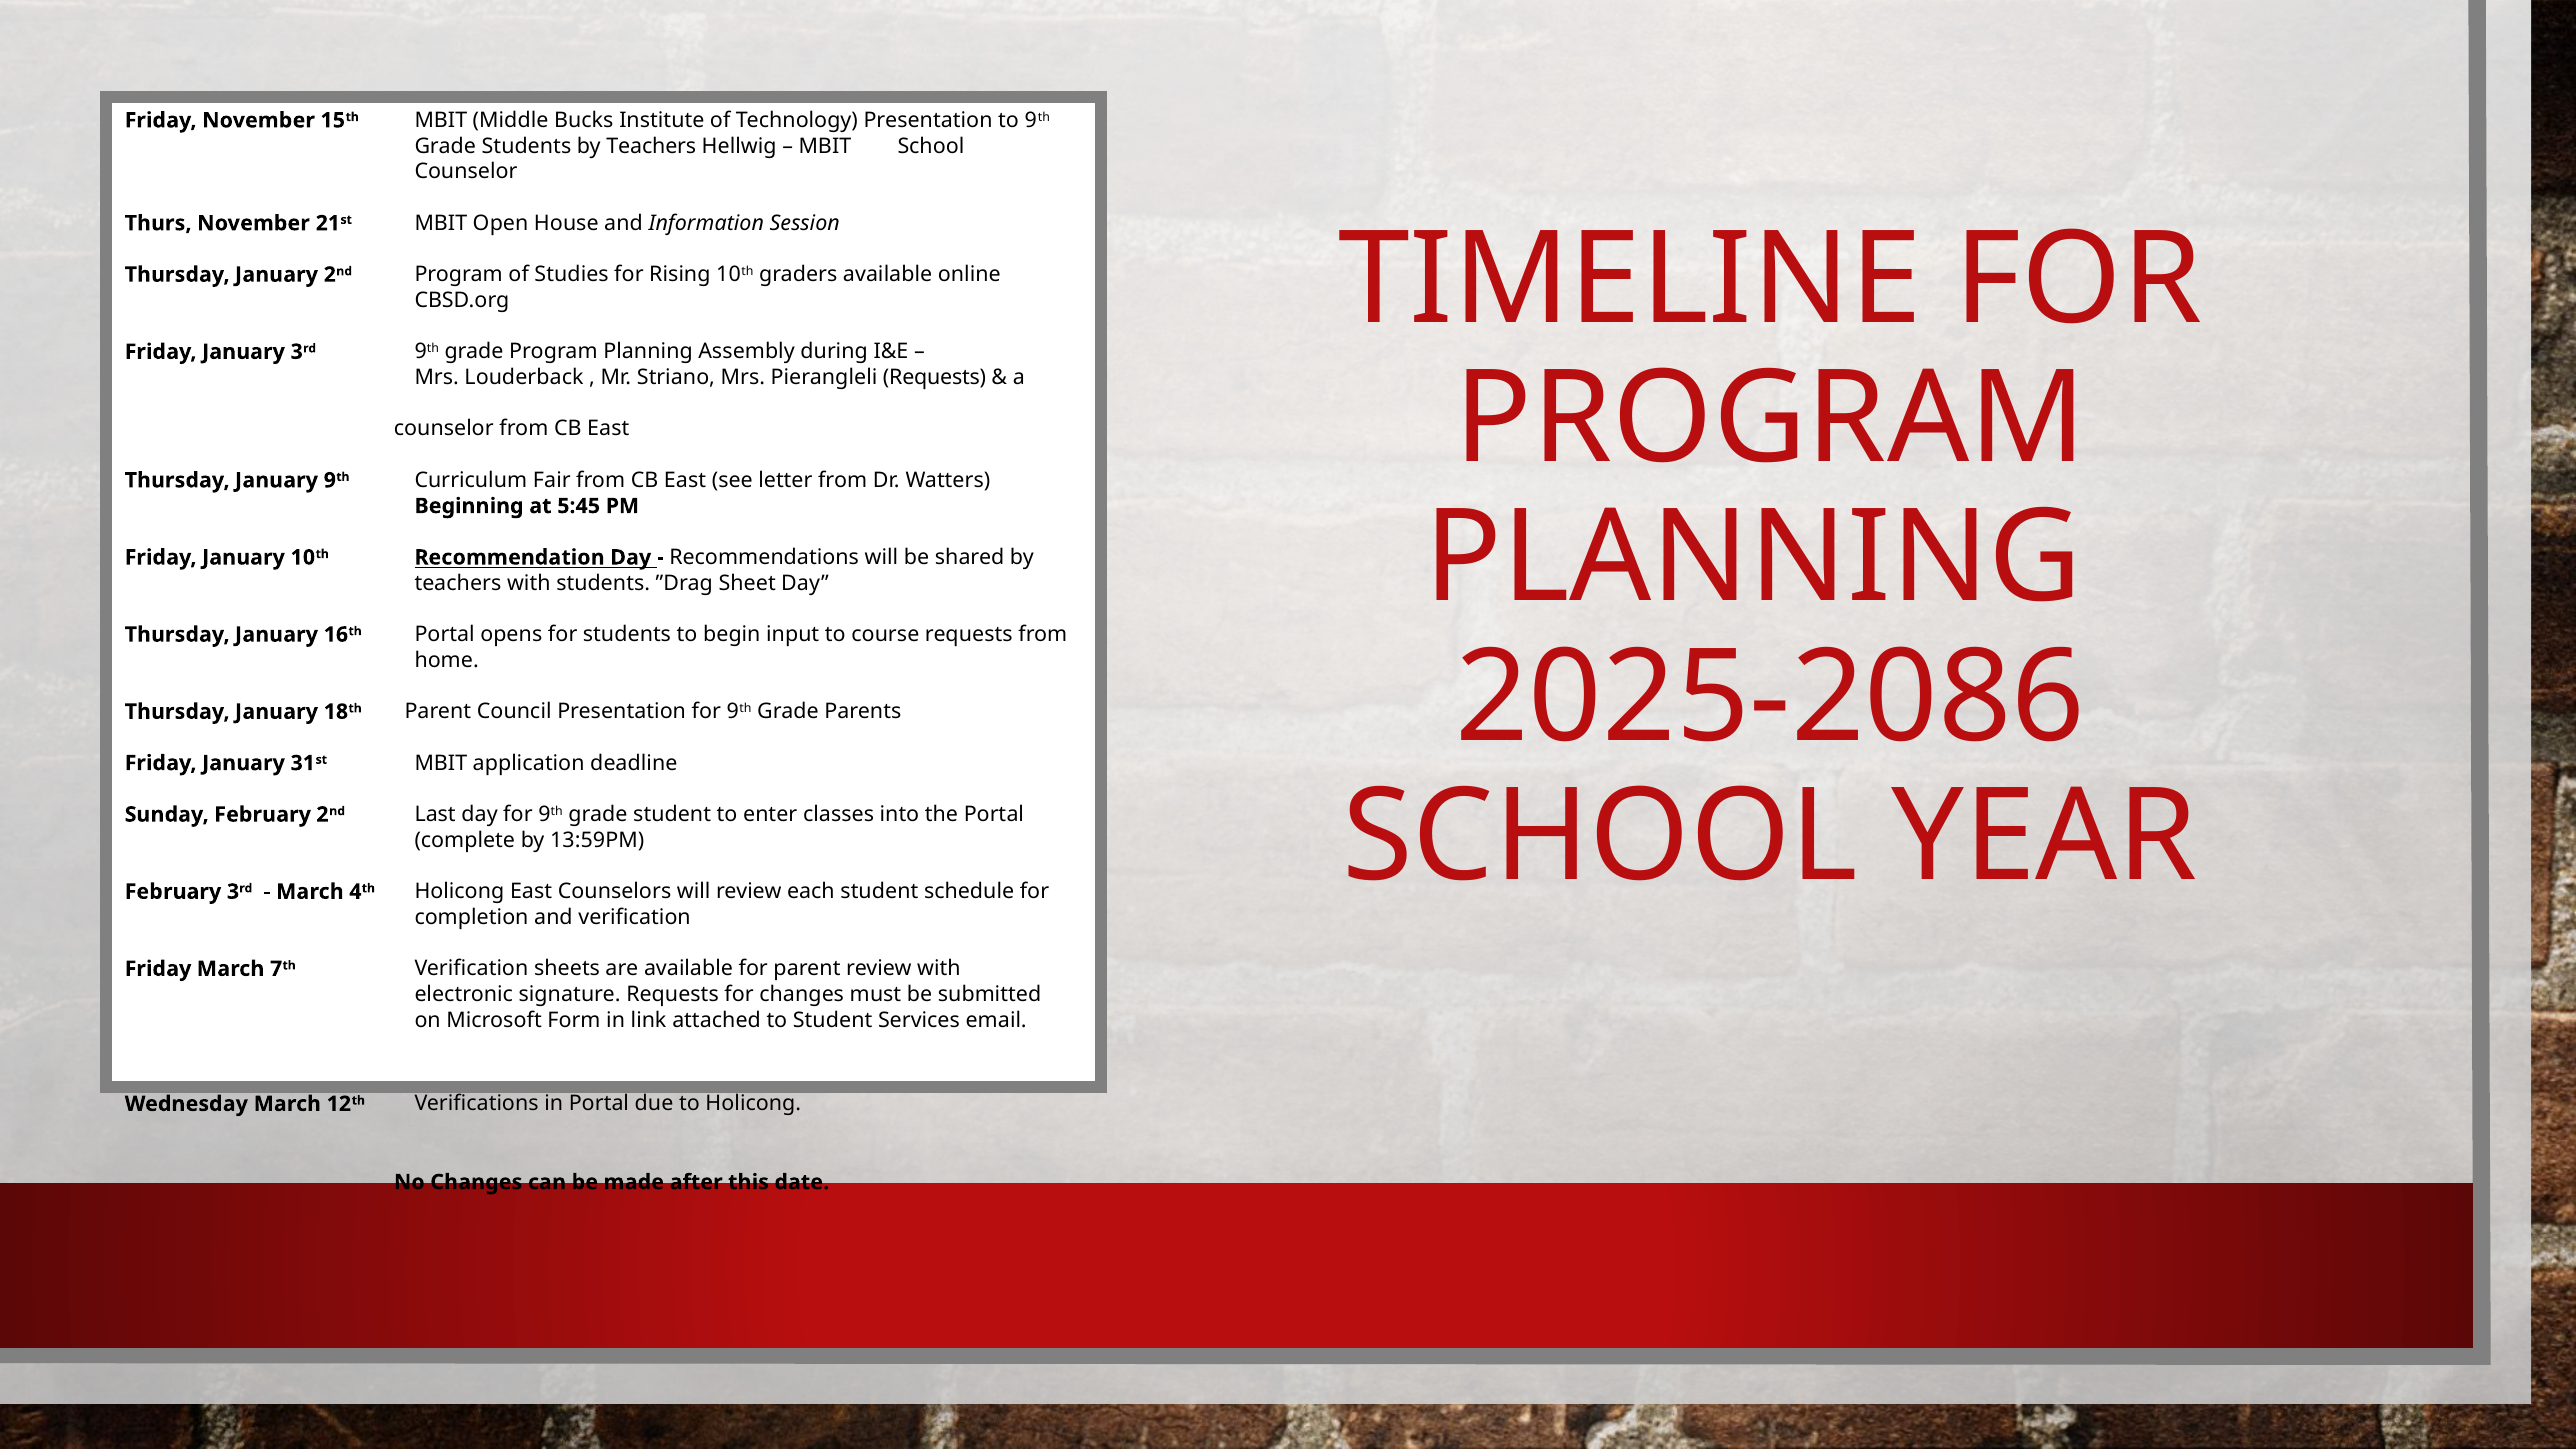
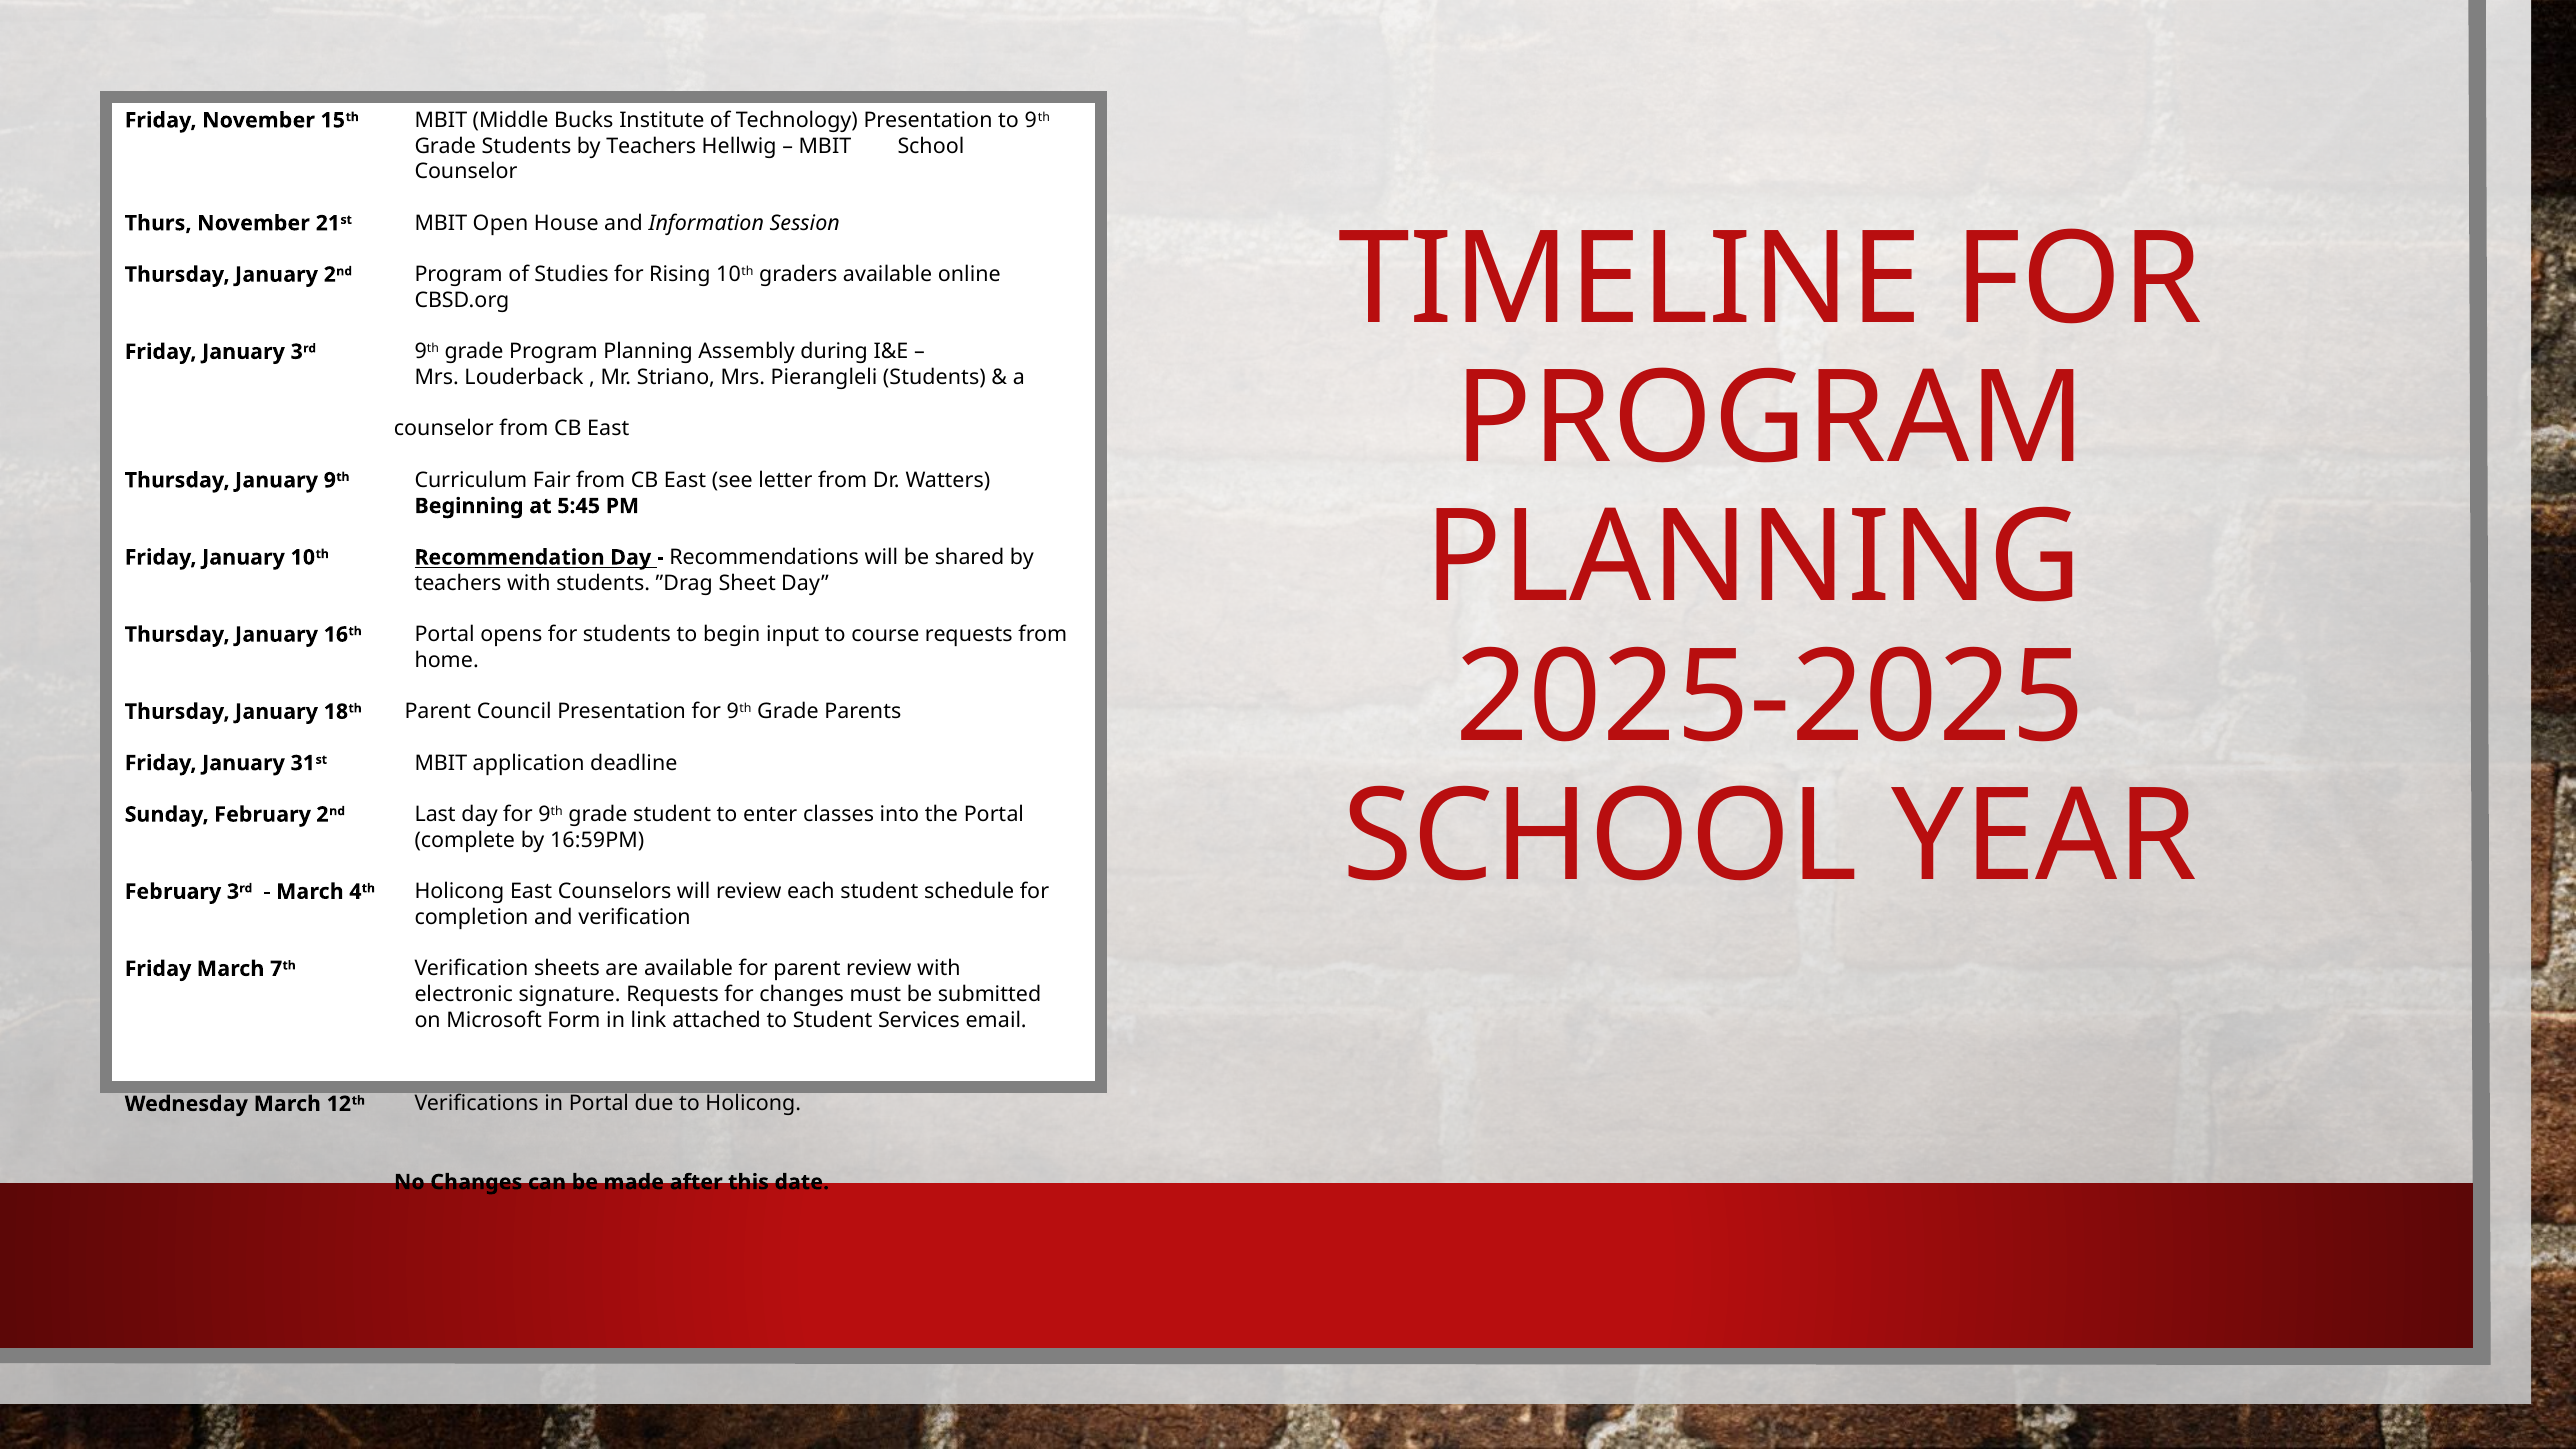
Pierangleli Requests: Requests -> Students
2025-2086: 2025-2086 -> 2025-2025
13:59PM: 13:59PM -> 16:59PM
